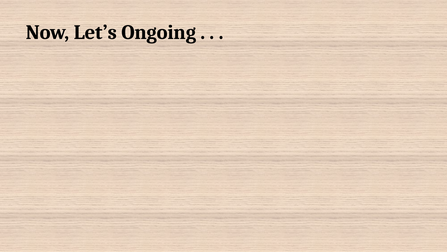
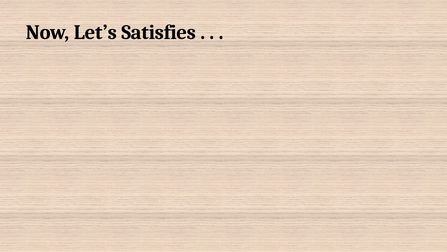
Ongoing: Ongoing -> Satisfies
